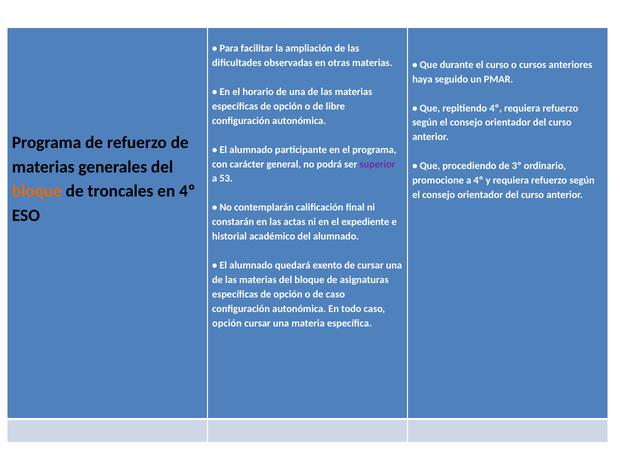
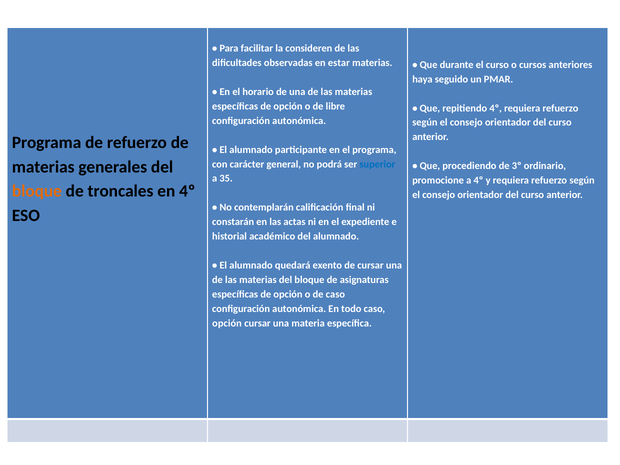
ampliación: ampliación -> consideren
otras: otras -> estar
superior colour: purple -> blue
53: 53 -> 35
